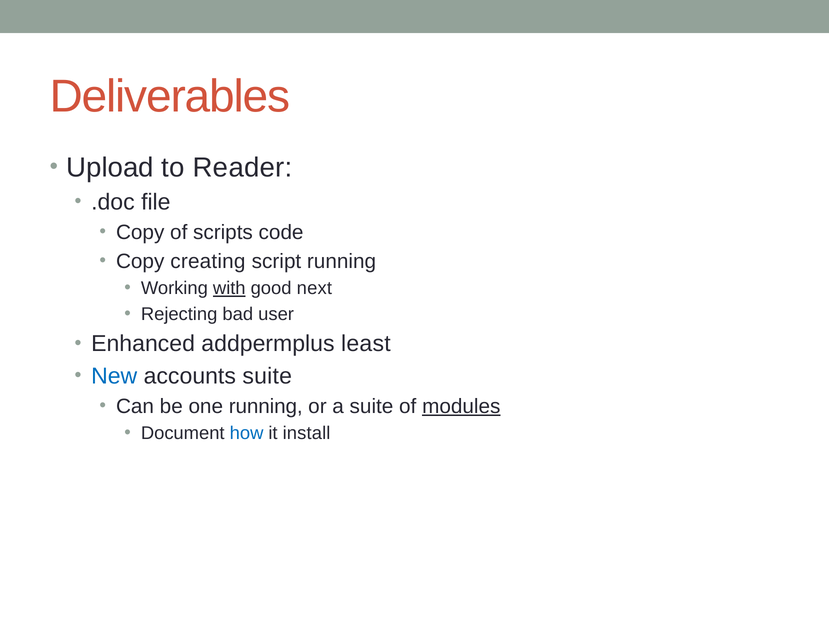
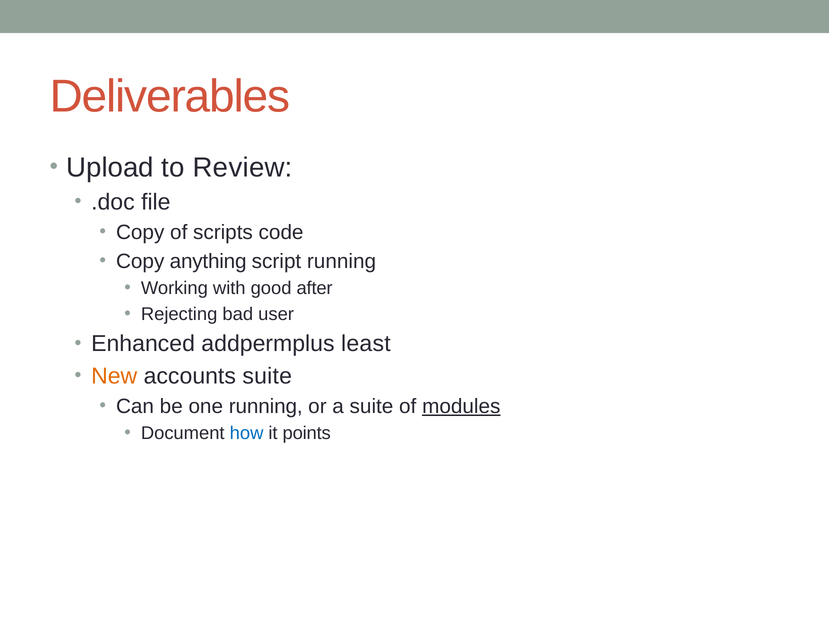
Reader: Reader -> Review
creating: creating -> anything
with underline: present -> none
next: next -> after
New colour: blue -> orange
install: install -> points
